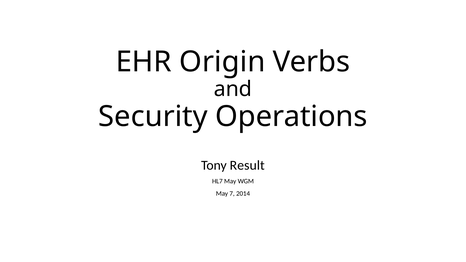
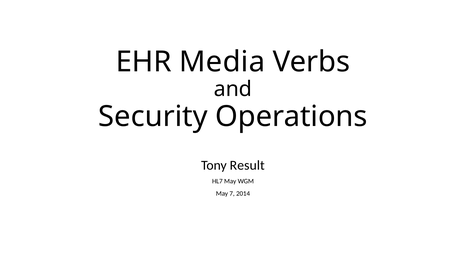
Origin: Origin -> Media
